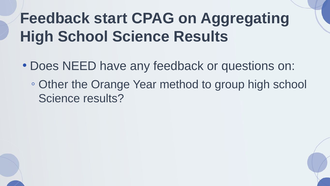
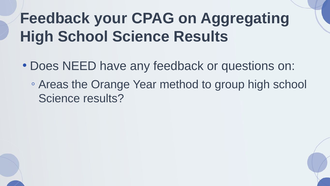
start: start -> your
Other: Other -> Areas
